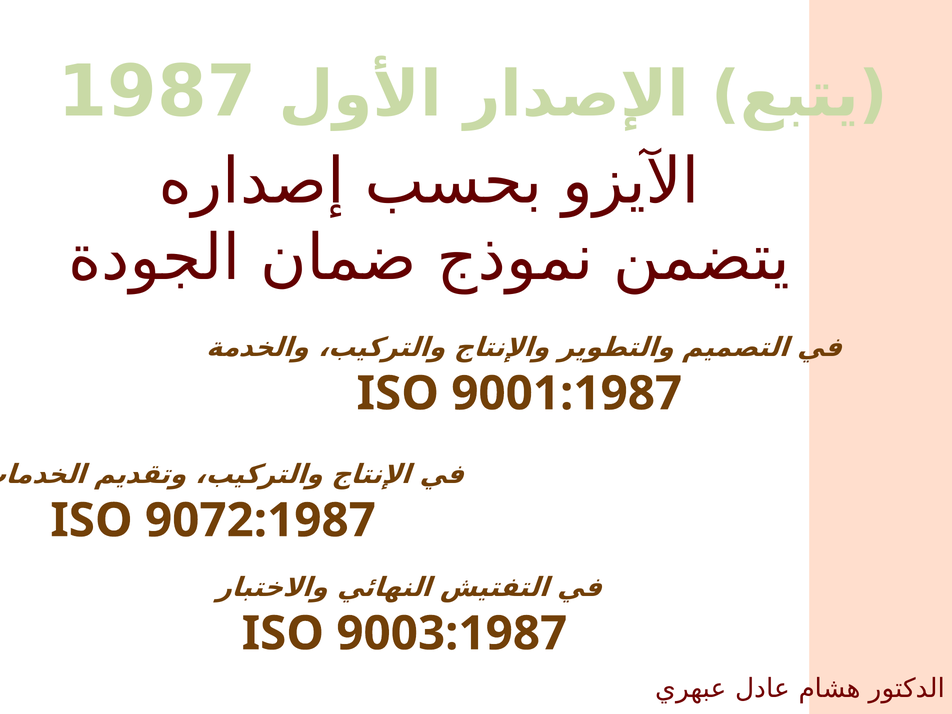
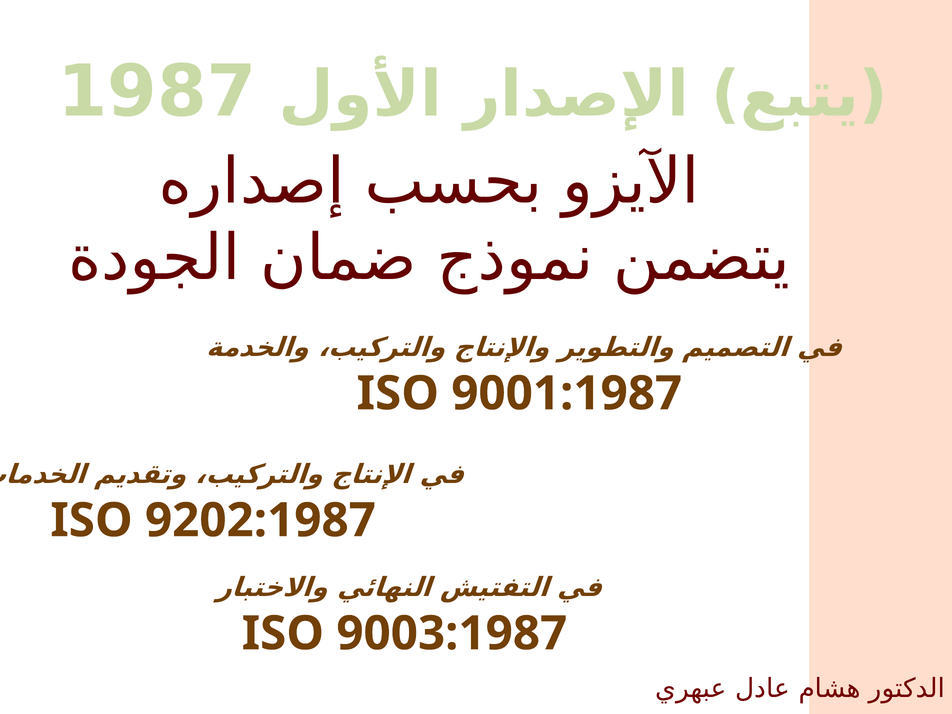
9072:1987: 9072:1987 -> 9202:1987
